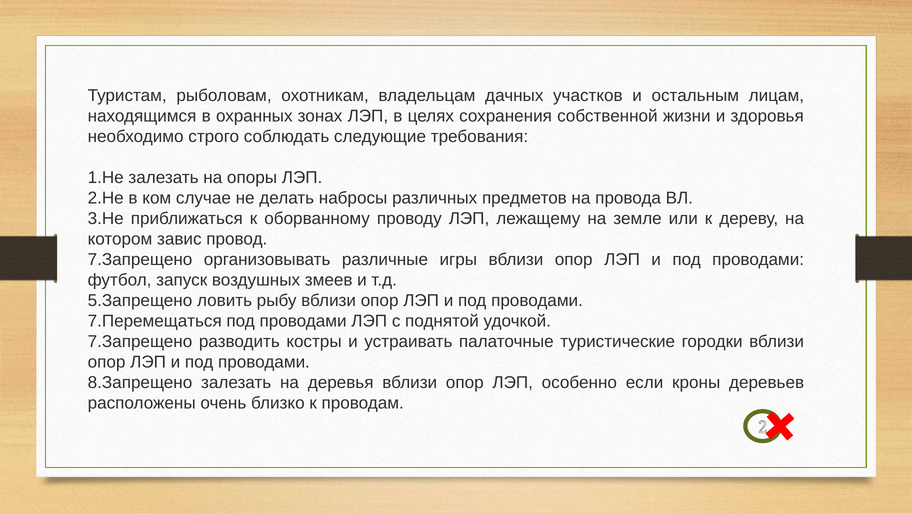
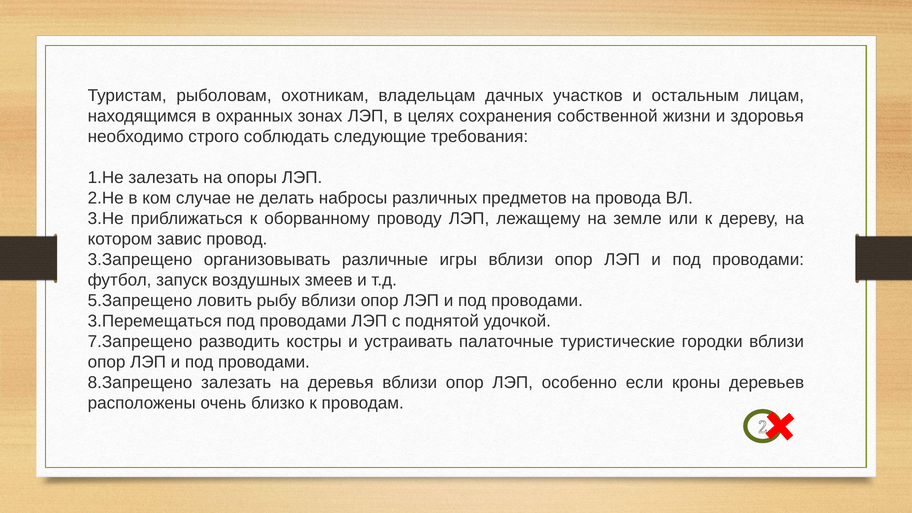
7.Запрещено at (140, 260): 7.Запрещено -> 3.Запрещено
7.Перемещаться: 7.Перемещаться -> 3.Перемещаться
